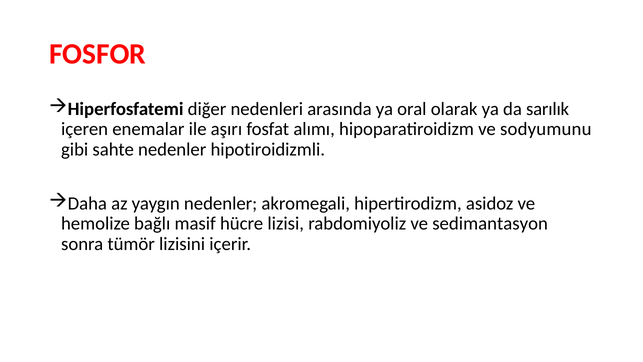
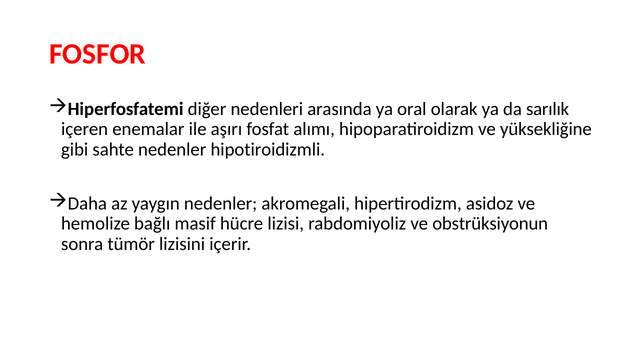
sodyumunu: sodyumunu -> yüksekliğine
sedimantasyon: sedimantasyon -> obstrüksiyonun
